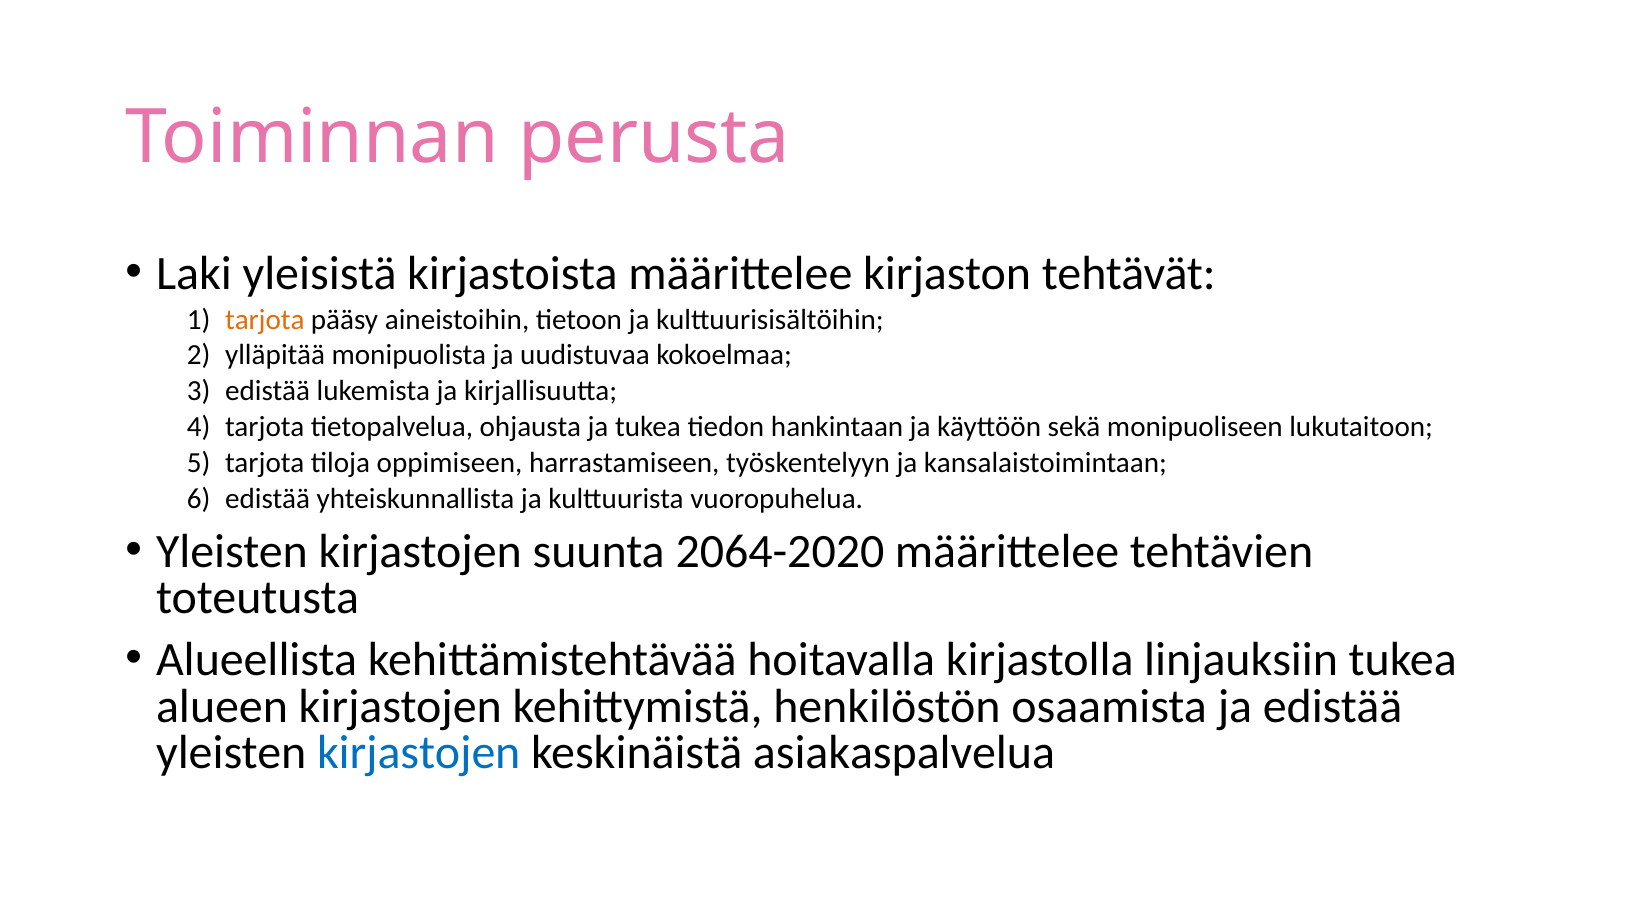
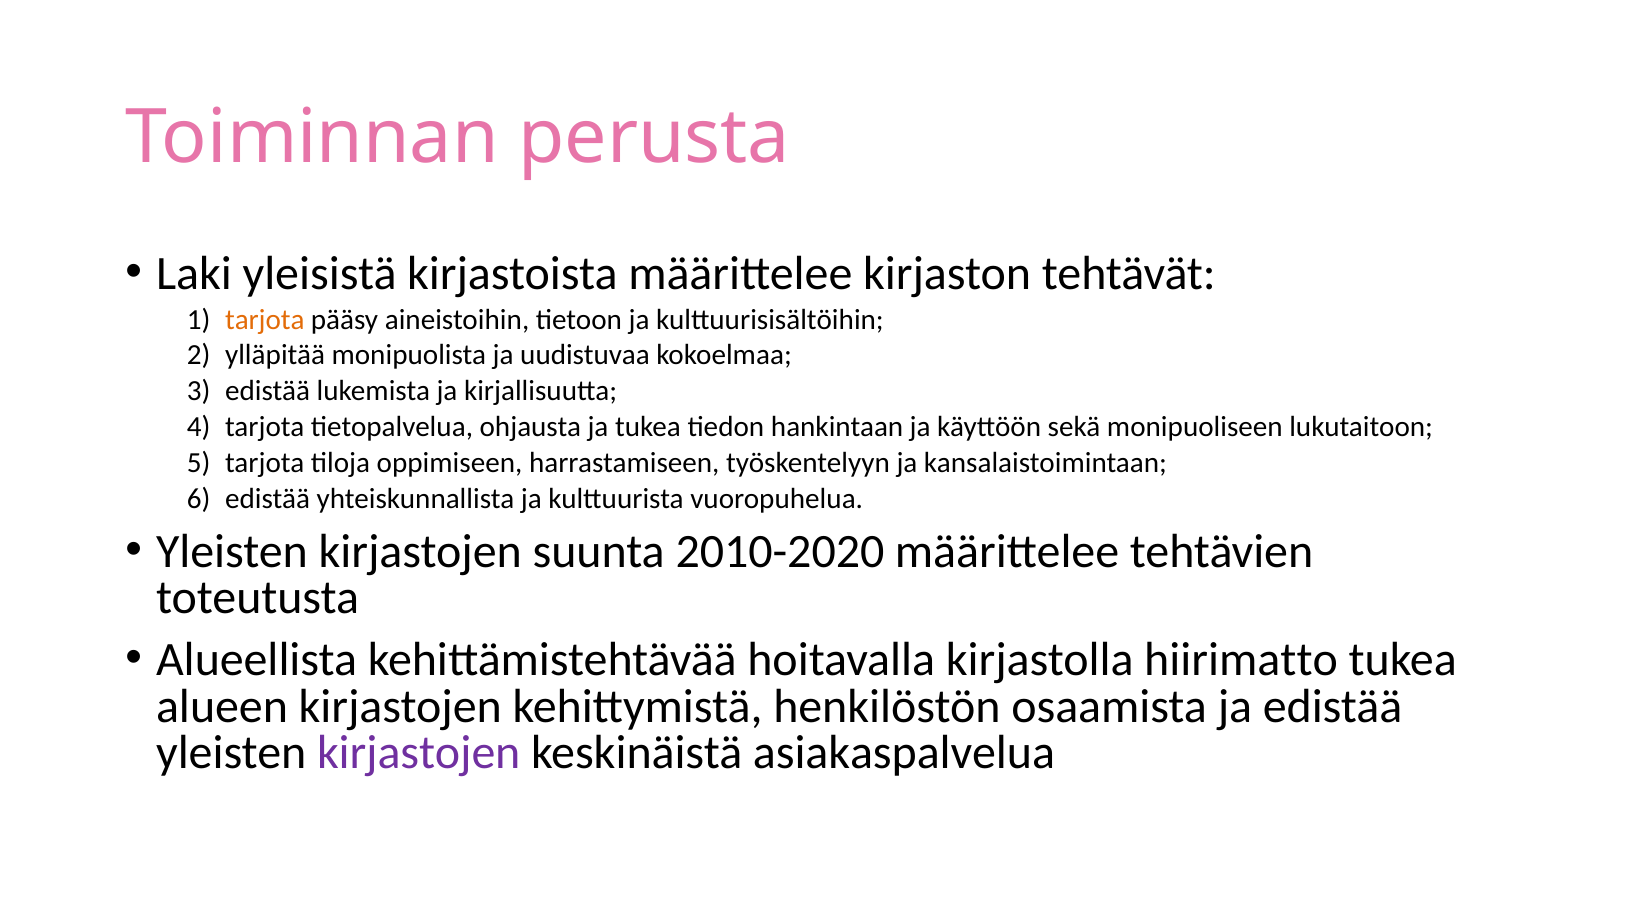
2064-2020: 2064-2020 -> 2010-2020
linjauksiin: linjauksiin -> hiirimatto
kirjastojen at (419, 754) colour: blue -> purple
